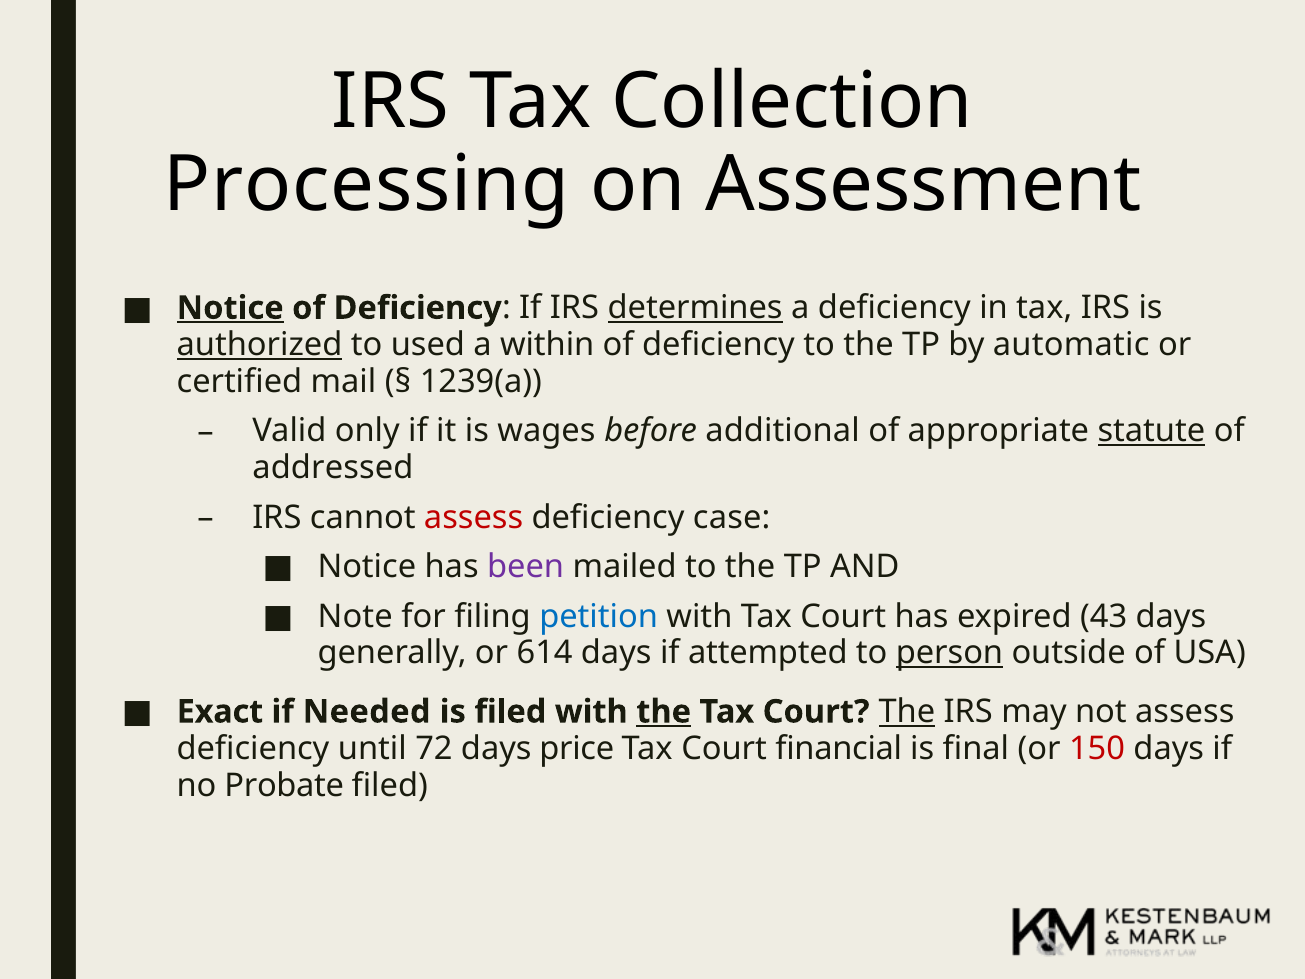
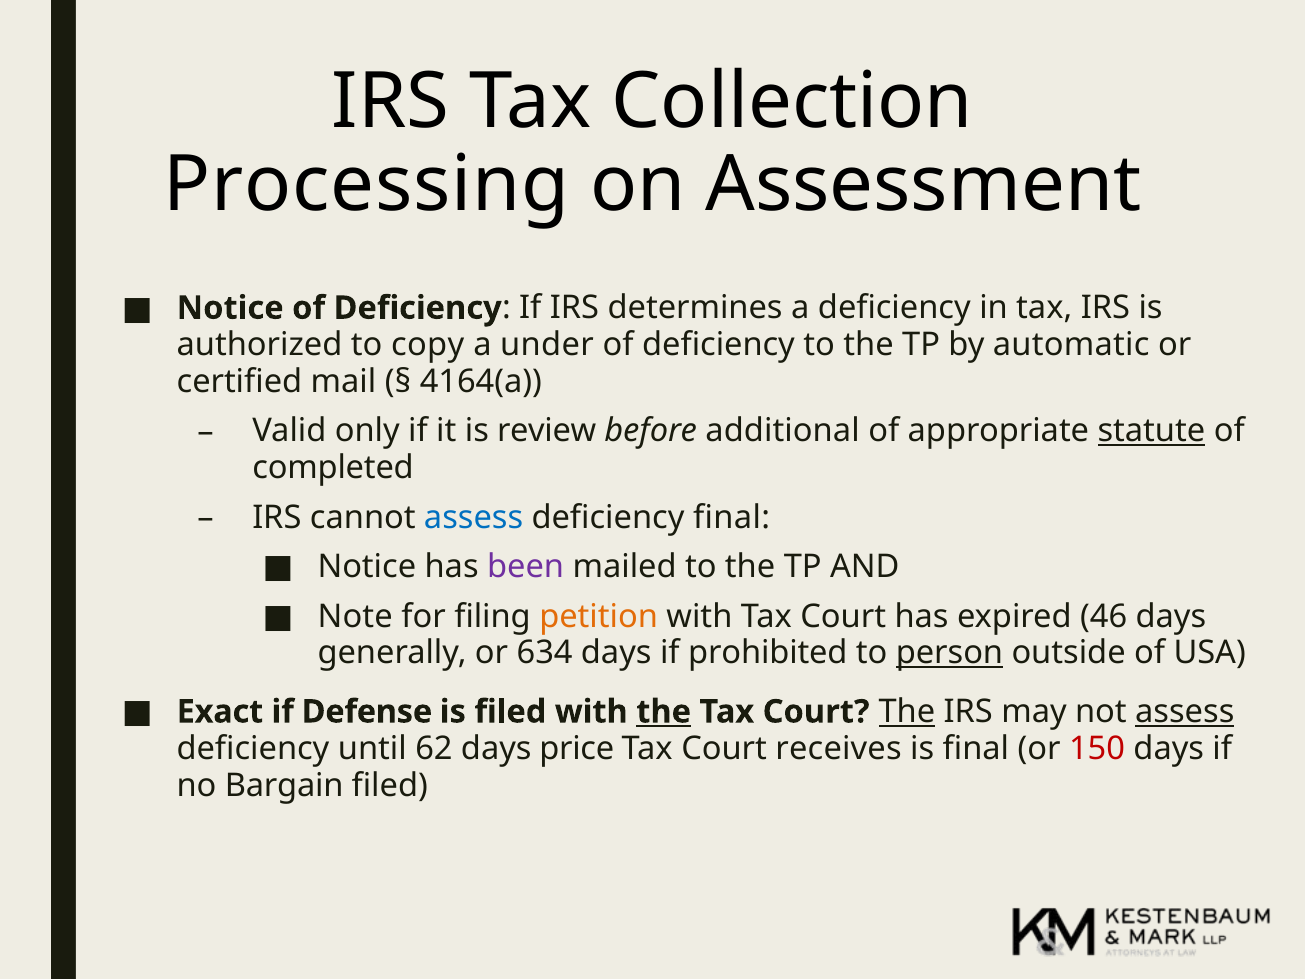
Notice at (230, 308) underline: present -> none
determines underline: present -> none
authorized underline: present -> none
used: used -> copy
within: within -> under
1239(a: 1239(a -> 4164(a
wages: wages -> review
addressed: addressed -> completed
assess at (474, 517) colour: red -> blue
deficiency case: case -> final
petition colour: blue -> orange
43: 43 -> 46
614: 614 -> 634
attempted: attempted -> prohibited
Needed: Needed -> Defense
assess at (1185, 712) underline: none -> present
72: 72 -> 62
financial: financial -> receives
Probate: Probate -> Bargain
